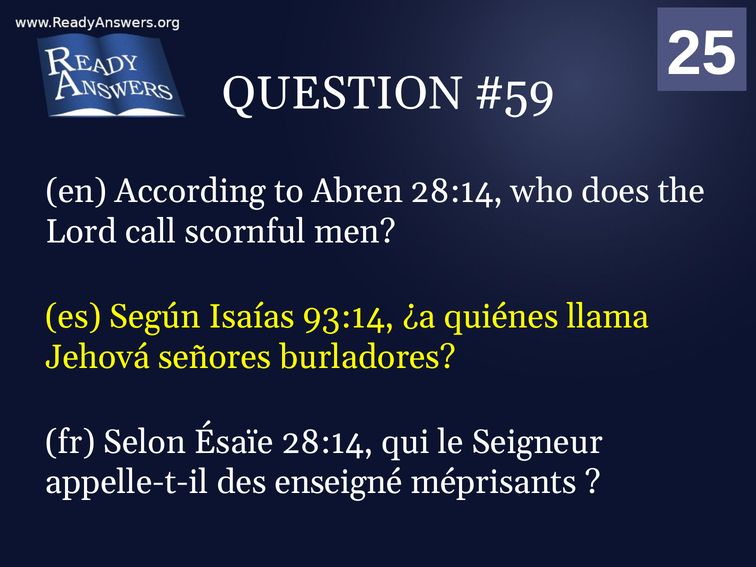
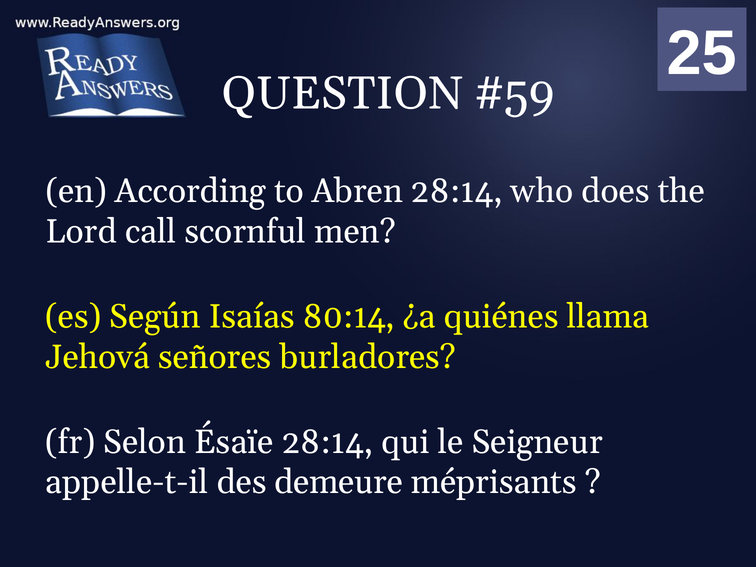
93:14: 93:14 -> 80:14
enseigné: enseigné -> demeure
